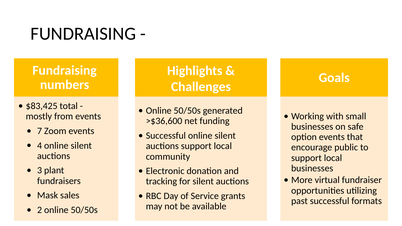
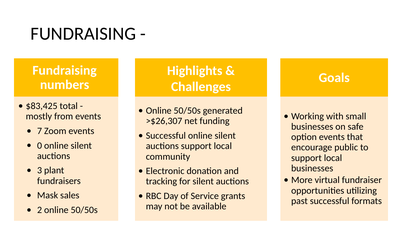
>$36,600: >$36,600 -> >$26,307
4: 4 -> 0
